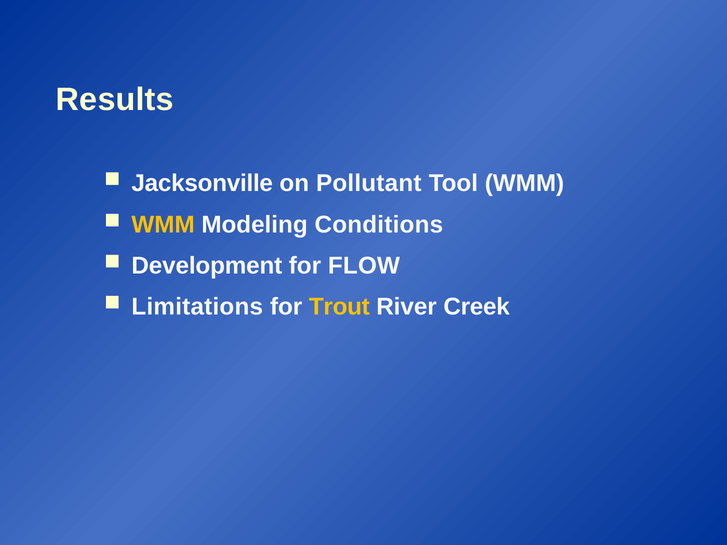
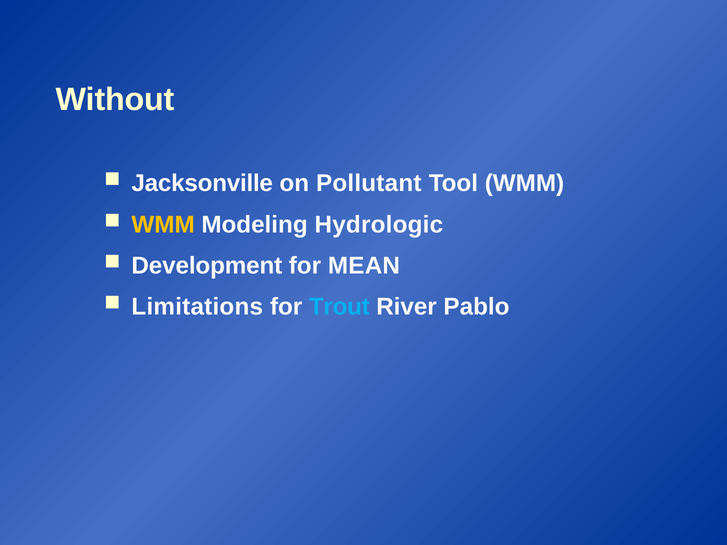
Results: Results -> Without
Conditions: Conditions -> Hydrologic
FLOW: FLOW -> MEAN
Trout colour: yellow -> light blue
Creek: Creek -> Pablo
